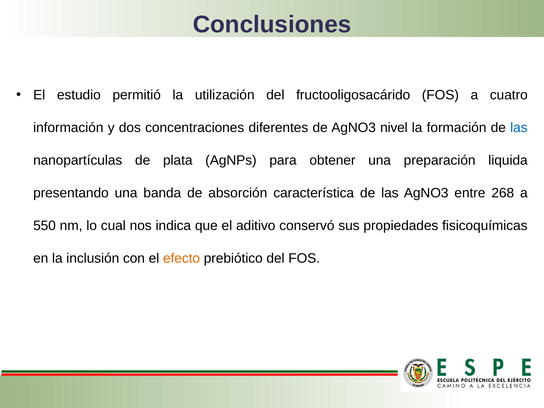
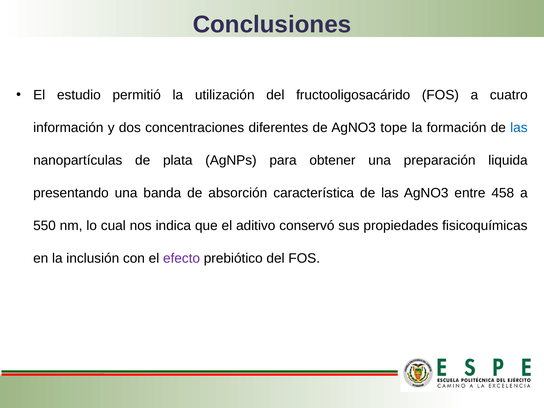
nivel: nivel -> tope
268: 268 -> 458
efecto colour: orange -> purple
